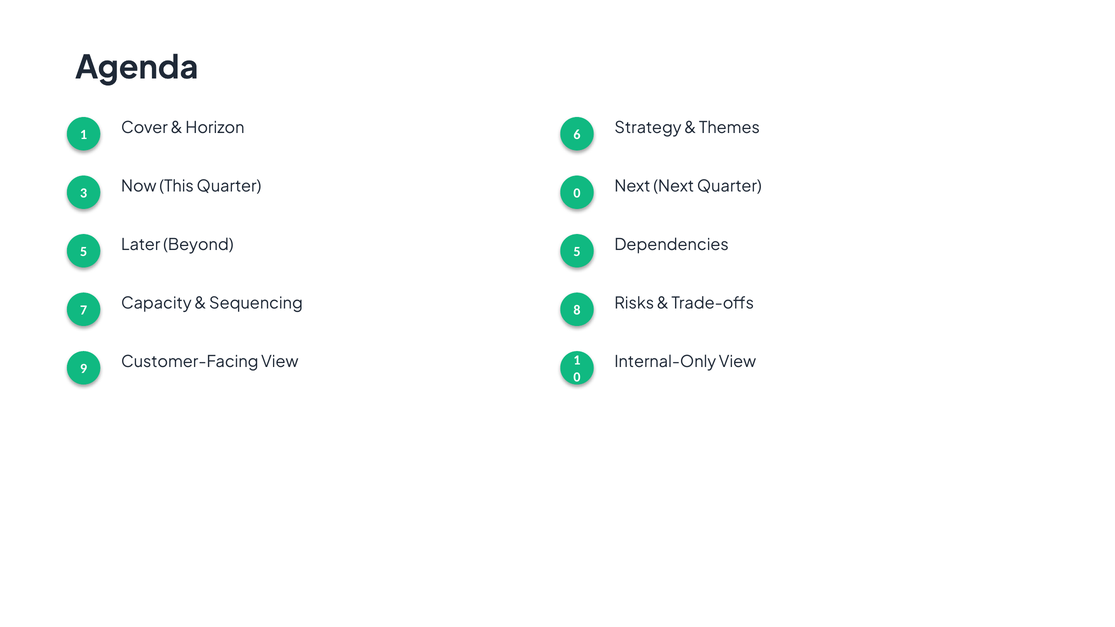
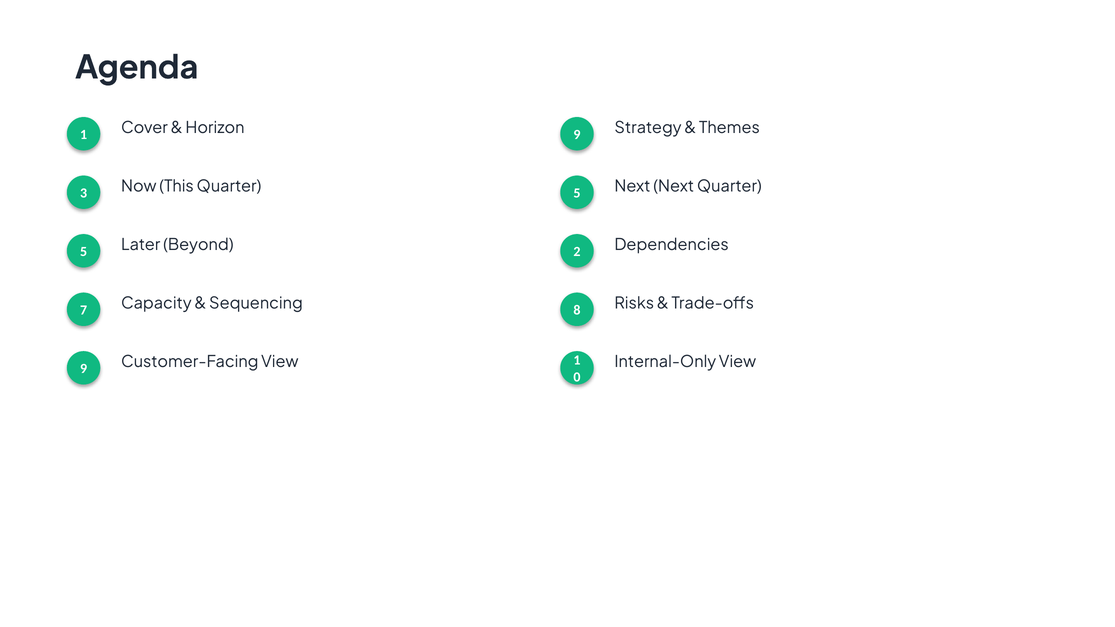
Horizon 6: 6 -> 9
This Quarter 0: 0 -> 5
Beyond 5: 5 -> 2
